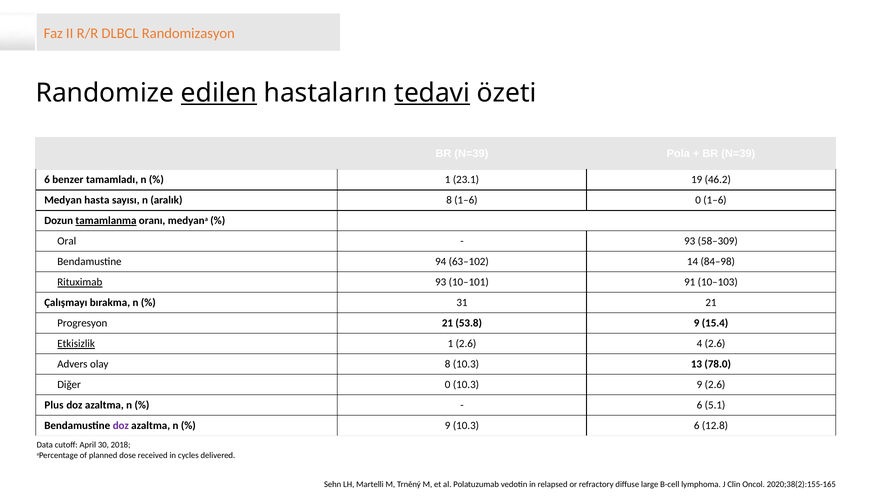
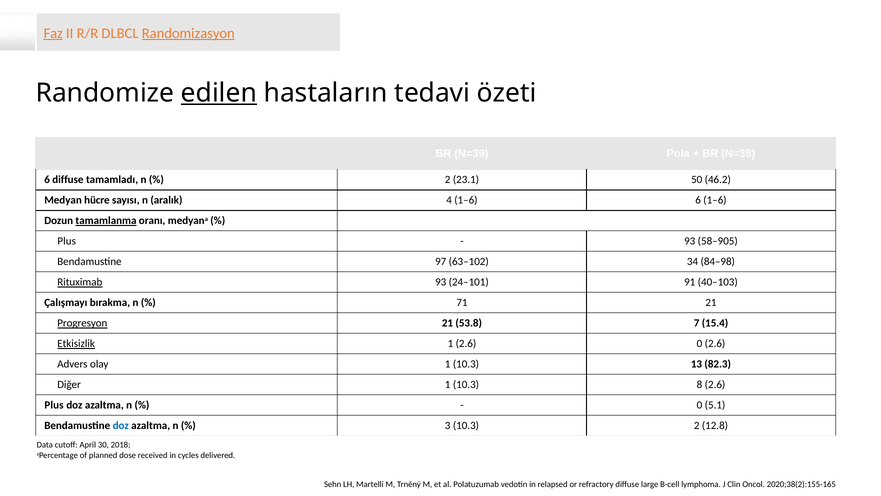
Faz underline: none -> present
Randomizasyon underline: none -> present
tedavi underline: present -> none
6 benzer: benzer -> diffuse
1 at (448, 180): 1 -> 2
19: 19 -> 50
hasta: hasta -> hücre
aralık 8: 8 -> 4
1–6 0: 0 -> 6
Oral at (67, 241): Oral -> Plus
58–309: 58–309 -> 58–905
94: 94 -> 97
14: 14 -> 34
10–101: 10–101 -> 24–101
10–103: 10–103 -> 40–103
31: 31 -> 71
Progresyon underline: none -> present
53.8 9: 9 -> 7
2.6 4: 4 -> 0
olay 8: 8 -> 1
78.0: 78.0 -> 82.3
Diğer 0: 0 -> 1
10.3 9: 9 -> 8
6 at (700, 405): 6 -> 0
doz at (121, 425) colour: purple -> blue
9 at (448, 425): 9 -> 3
10.3 6: 6 -> 2
